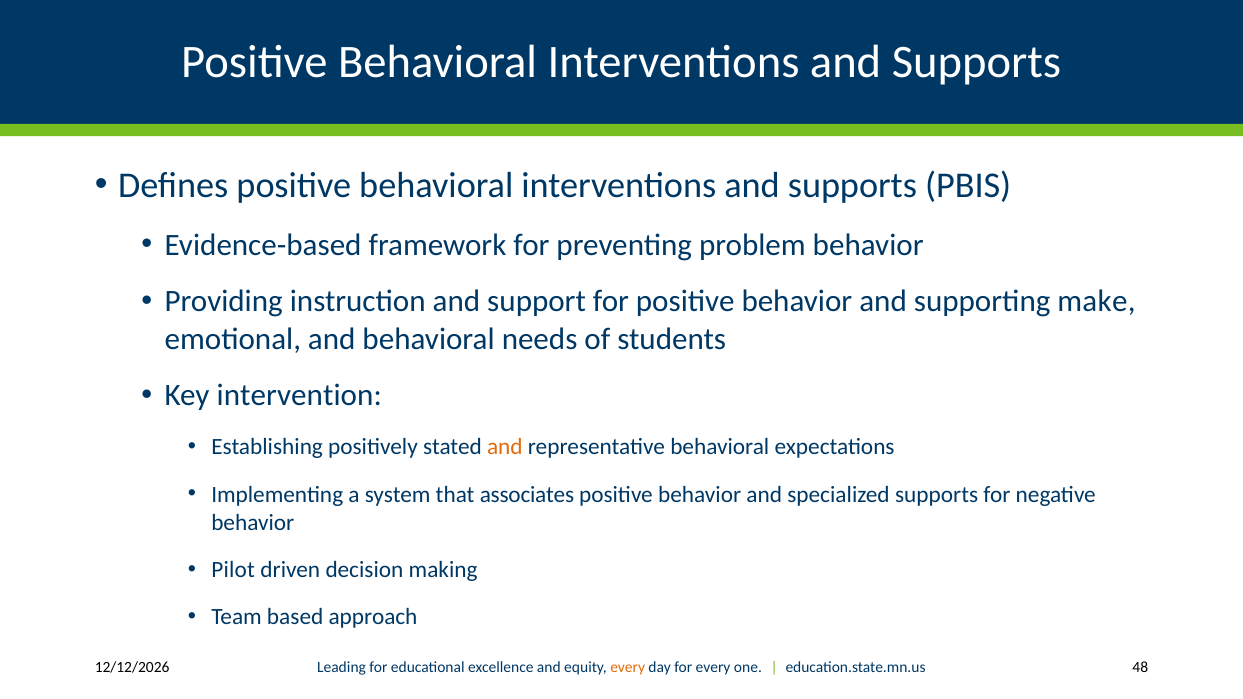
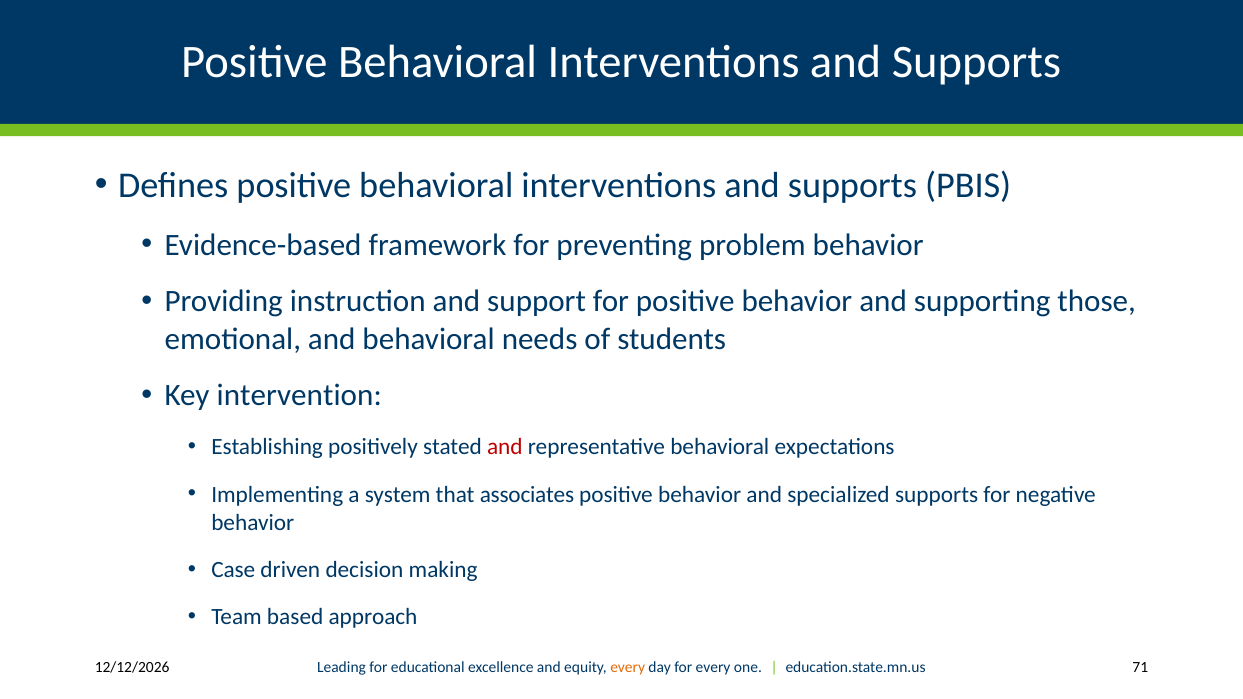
make: make -> those
and at (505, 447) colour: orange -> red
Pilot: Pilot -> Case
48: 48 -> 71
